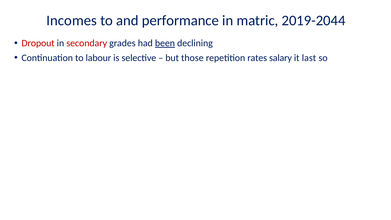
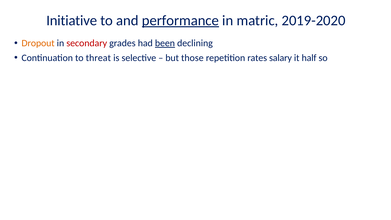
Incomes: Incomes -> Initiative
performance underline: none -> present
2019-2044: 2019-2044 -> 2019-2020
Dropout colour: red -> orange
labour: labour -> threat
last: last -> half
